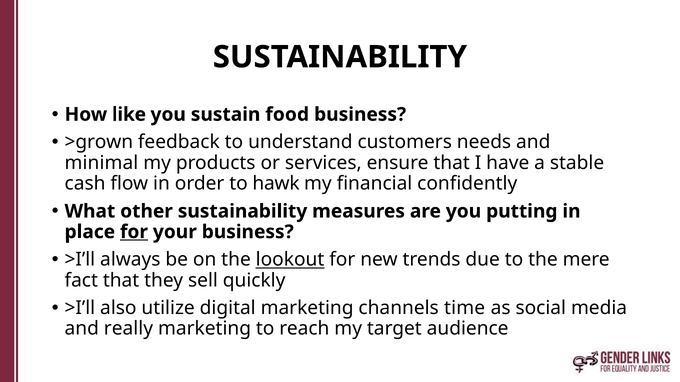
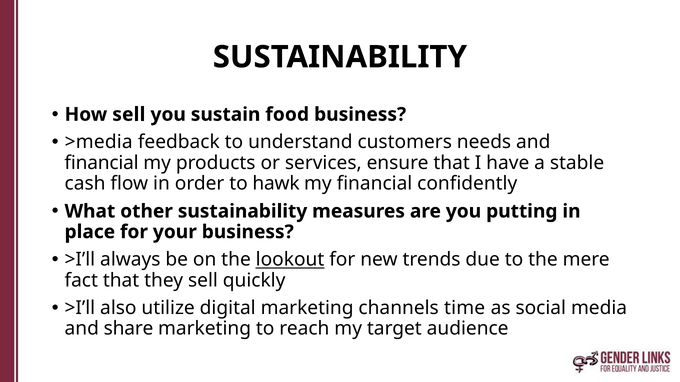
How like: like -> sell
>grown: >grown -> >media
minimal at (101, 163): minimal -> financial
for at (134, 232) underline: present -> none
really: really -> share
